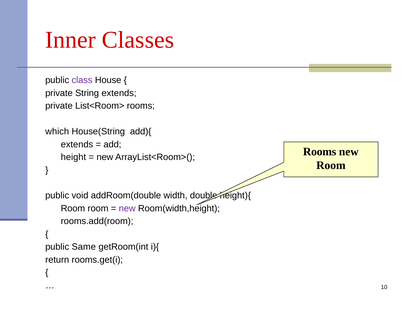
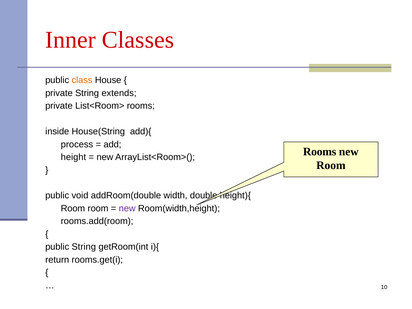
class colour: purple -> orange
which: which -> inside
extends at (77, 144): extends -> process
public Same: Same -> String
